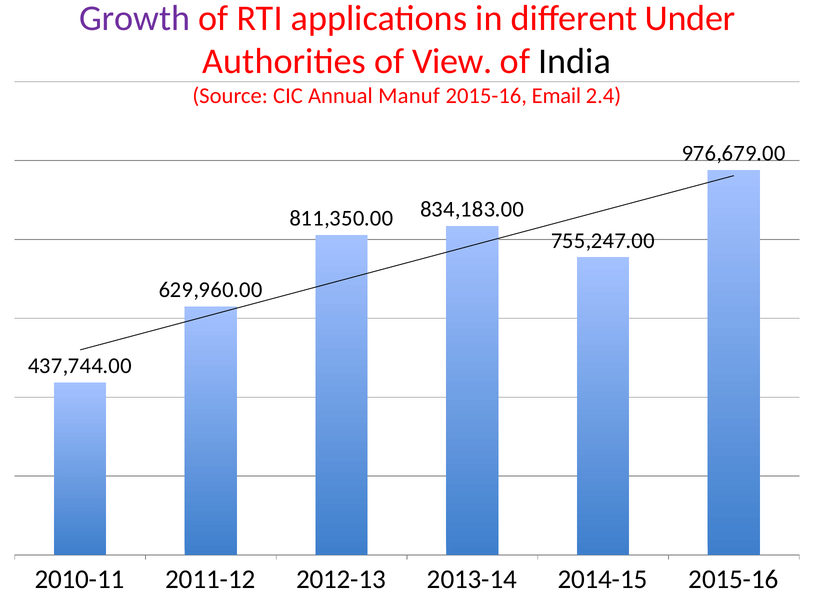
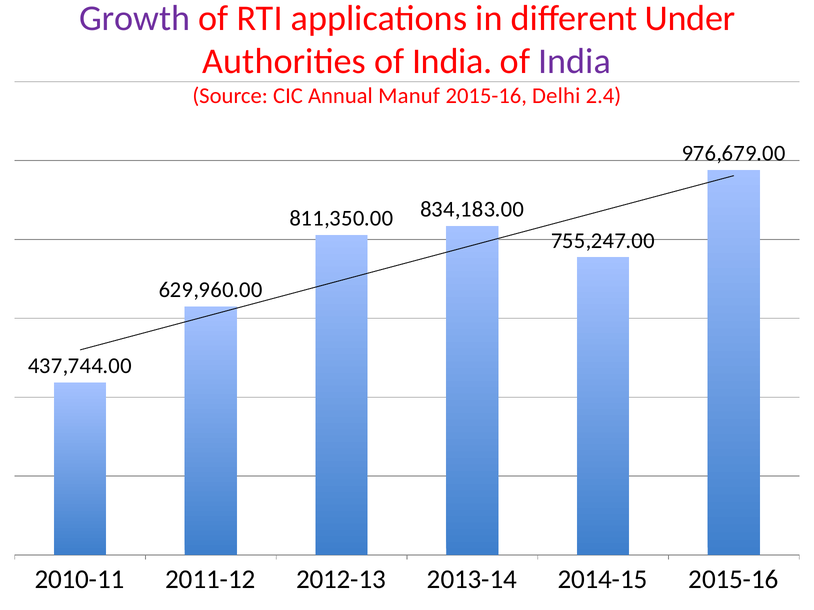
Authorities of View: View -> India
India at (575, 62) colour: black -> purple
Email: Email -> Delhi
